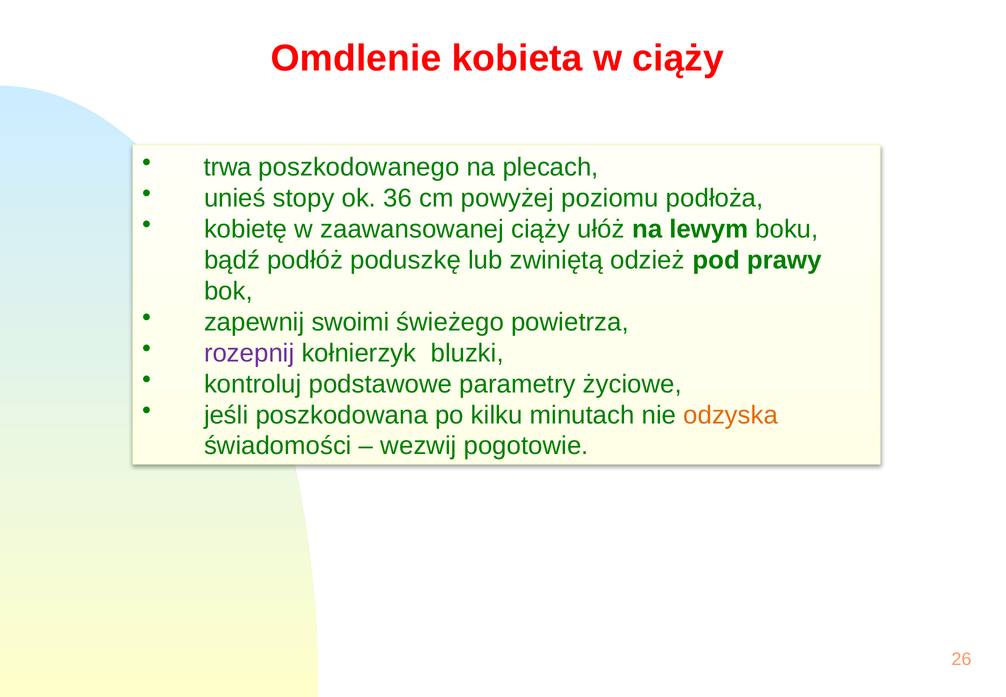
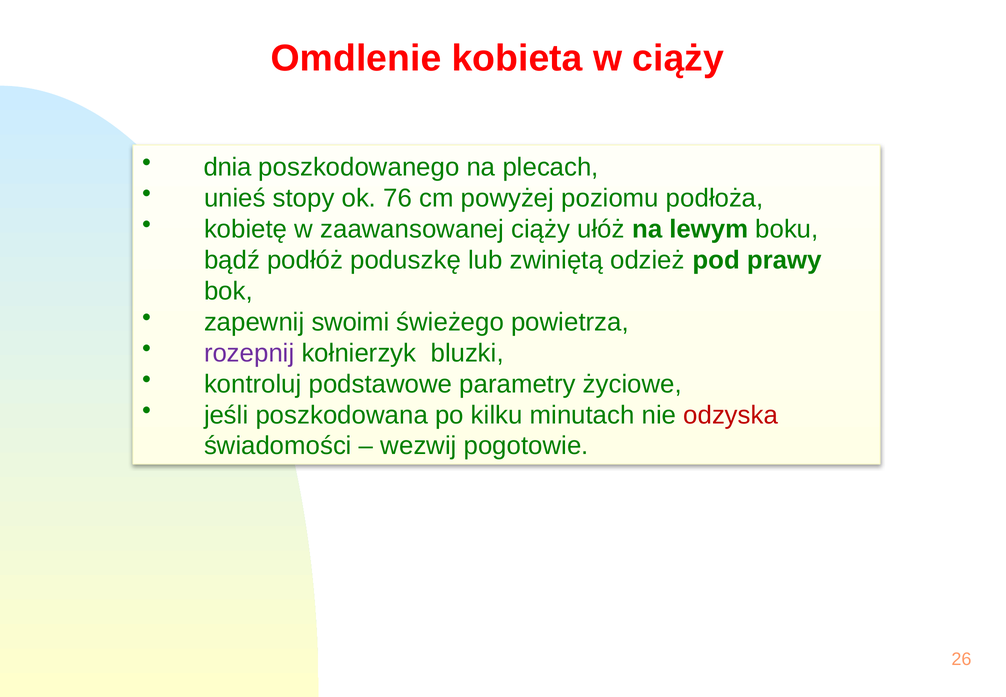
trwa: trwa -> dnia
36: 36 -> 76
odzyska colour: orange -> red
